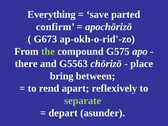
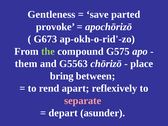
Everything: Everything -> Gentleness
confirm: confirm -> provoke
there: there -> them
separate colour: light green -> pink
